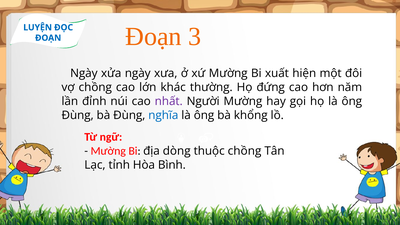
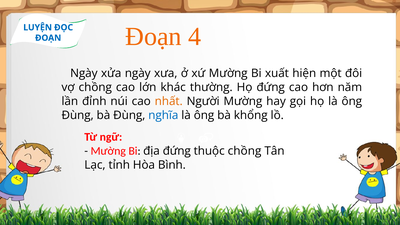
3: 3 -> 4
nhất colour: purple -> orange
địa dòng: dòng -> đứng
